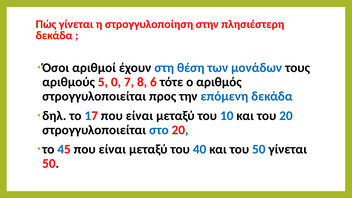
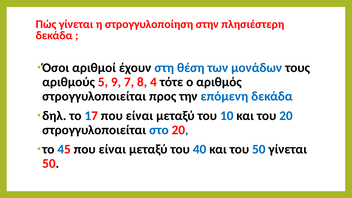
0: 0 -> 9
6: 6 -> 4
